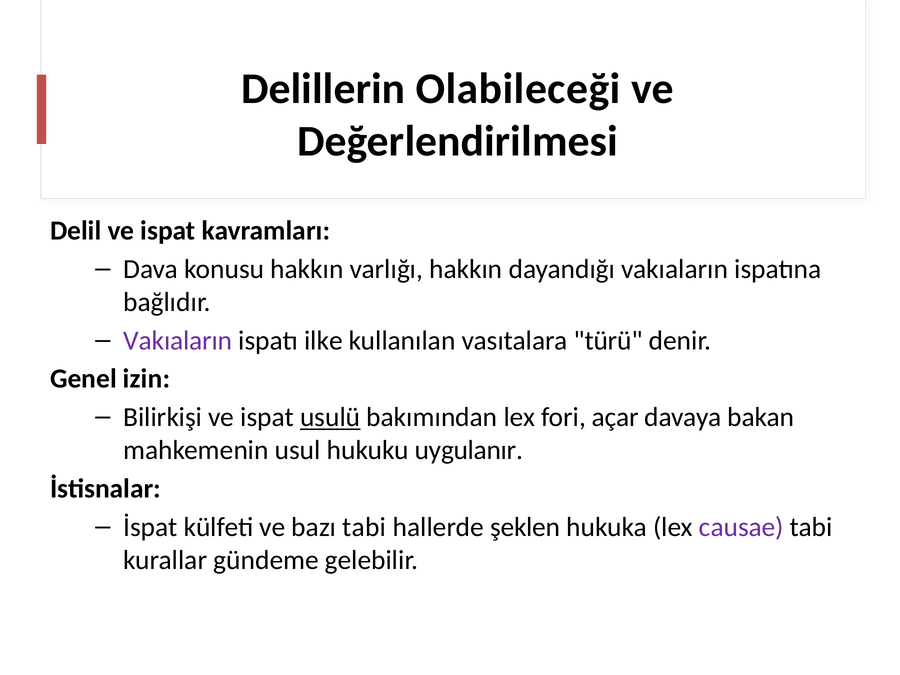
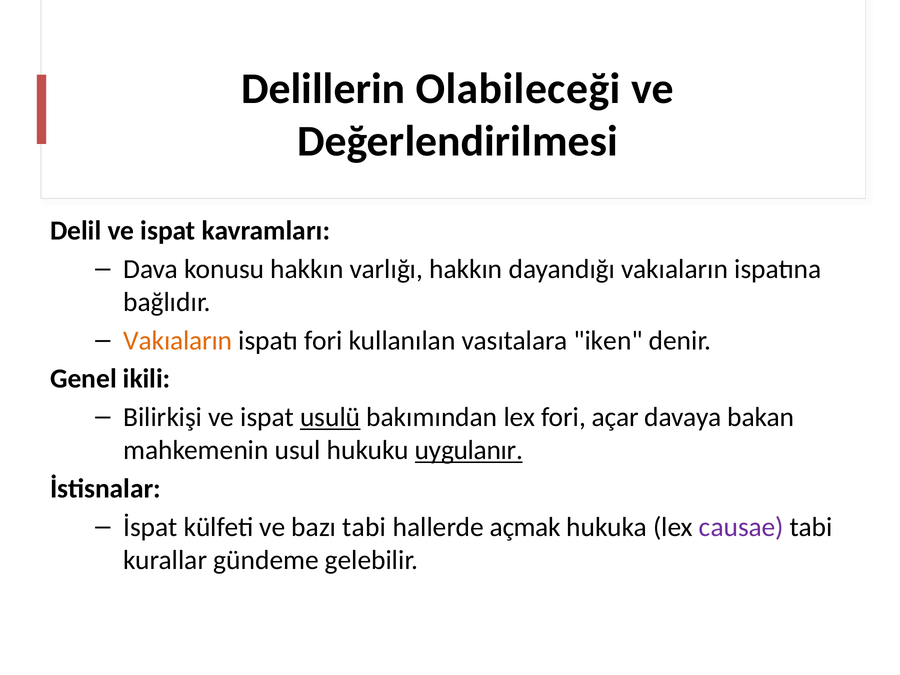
Vakıaların at (178, 340) colour: purple -> orange
ispatı ilke: ilke -> fori
türü: türü -> iken
izin: izin -> ikili
uygulanır underline: none -> present
şeklen: şeklen -> açmak
